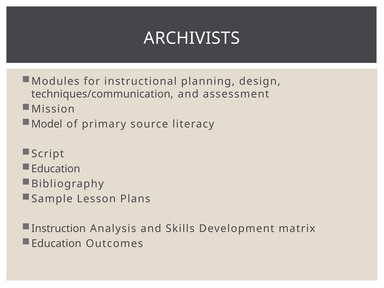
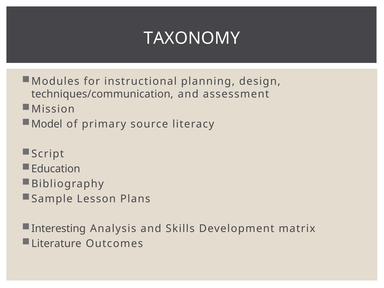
ARCHIVISTS: ARCHIVISTS -> TAXONOMY
Instruction: Instruction -> Interesting
Education at (56, 244): Education -> Literature
